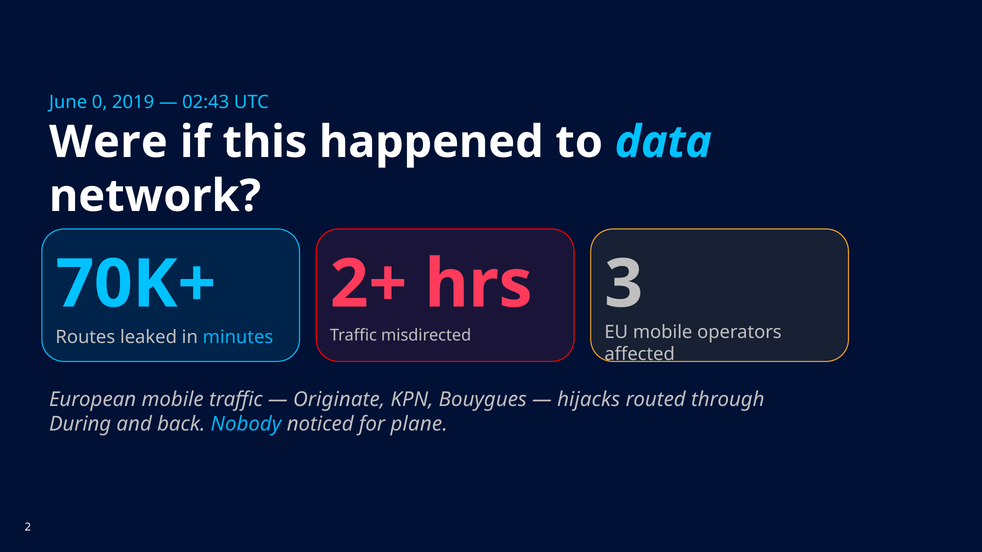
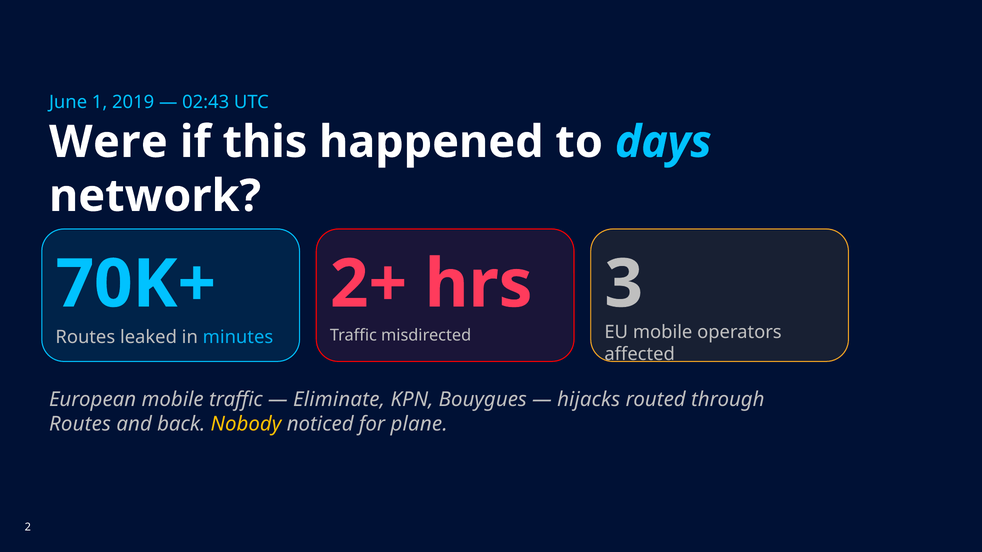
0: 0 -> 1
data: data -> days
Originate: Originate -> Eliminate
During at (80, 424): During -> Routes
Nobody colour: light blue -> yellow
